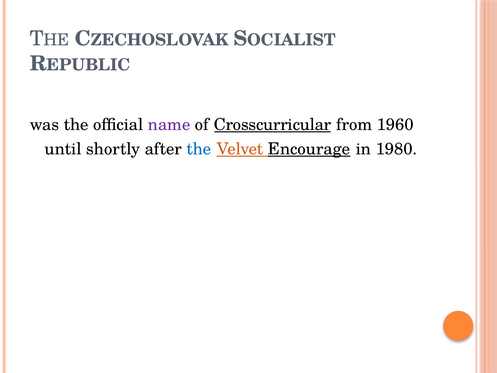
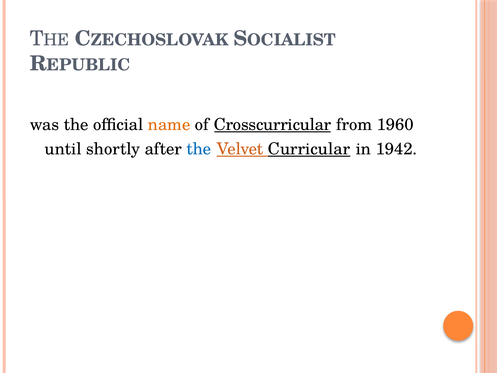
name colour: purple -> orange
Encourage: Encourage -> Curricular
1980: 1980 -> 1942
